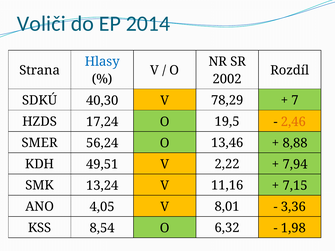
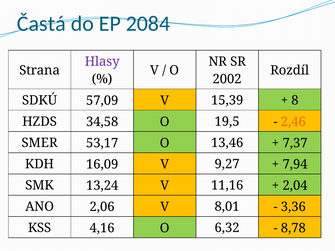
Voliči: Voliči -> Častá
2014: 2014 -> 2084
Hlasy colour: blue -> purple
40,30: 40,30 -> 57,09
78,29: 78,29 -> 15,39
7: 7 -> 8
17,24: 17,24 -> 34,58
56,24: 56,24 -> 53,17
8,88: 8,88 -> 7,37
49,51: 49,51 -> 16,09
2,22: 2,22 -> 9,27
7,15: 7,15 -> 2,04
4,05: 4,05 -> 2,06
8,54: 8,54 -> 4,16
1,98: 1,98 -> 8,78
